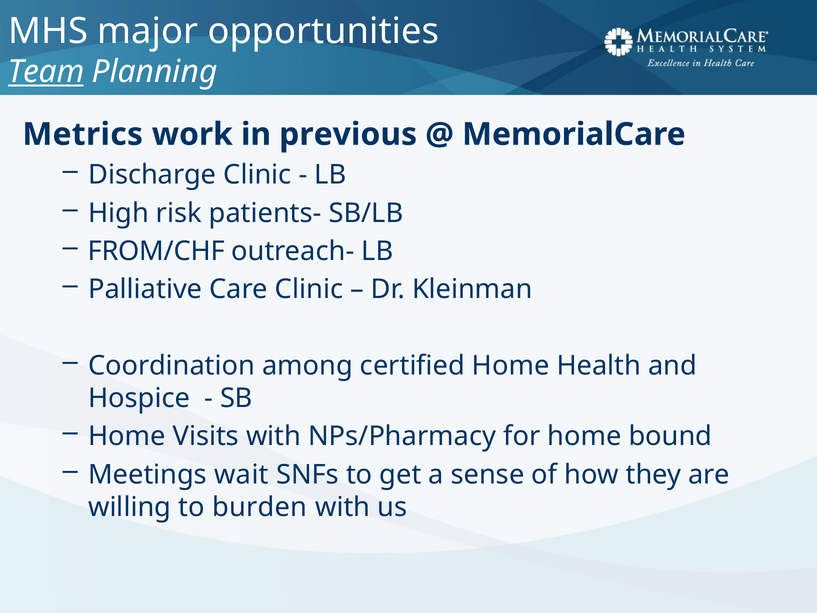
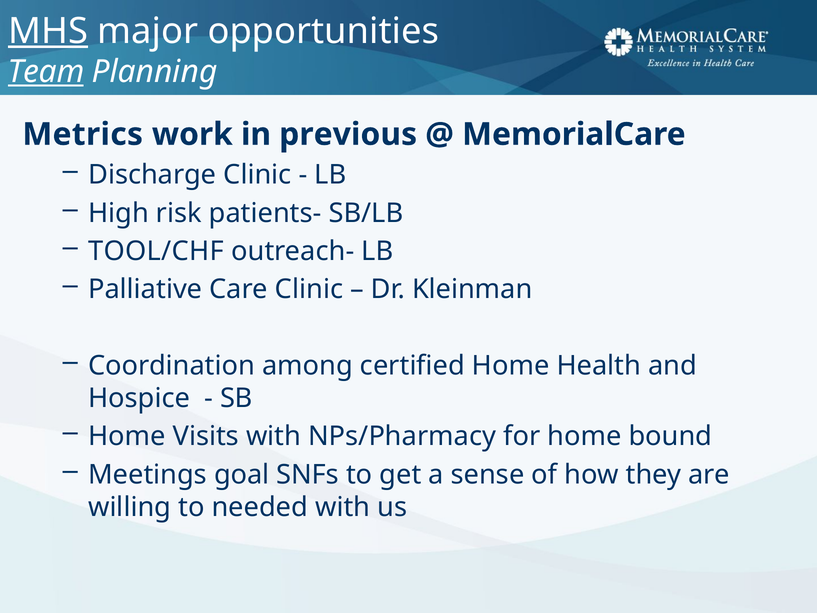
MHS underline: none -> present
FROM/CHF: FROM/CHF -> TOOL/CHF
wait: wait -> goal
burden: burden -> needed
